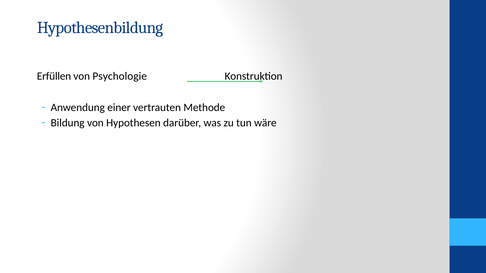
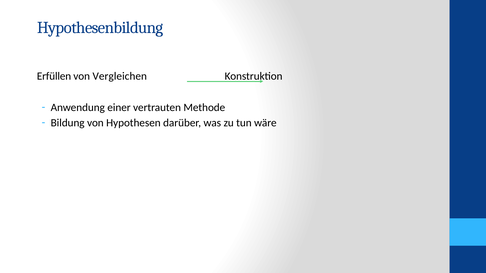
Psychologie: Psychologie -> Vergleichen
